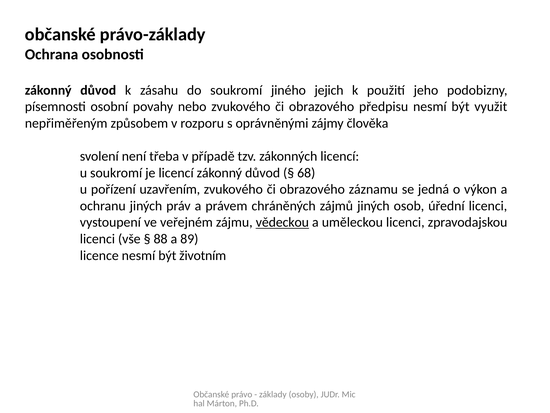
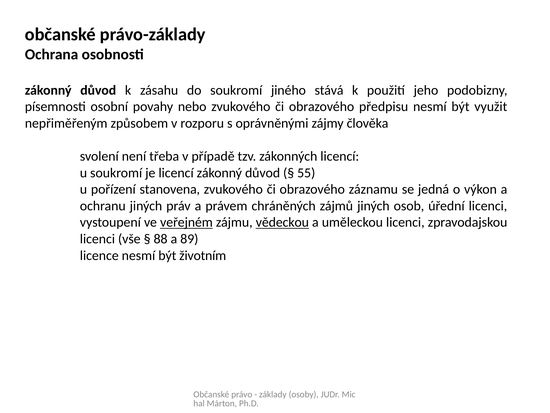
jejich: jejich -> stává
68: 68 -> 55
uzavřením: uzavřením -> stanovena
veřejném underline: none -> present
